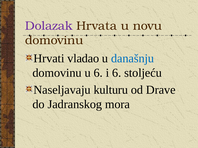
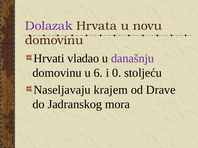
današnju colour: blue -> purple
i 6: 6 -> 0
kulturu: kulturu -> krajem
